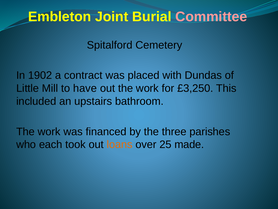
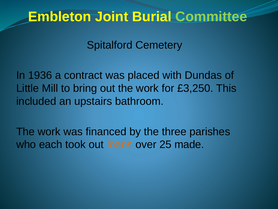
Committee colour: pink -> light green
1902: 1902 -> 1936
have: have -> bring
